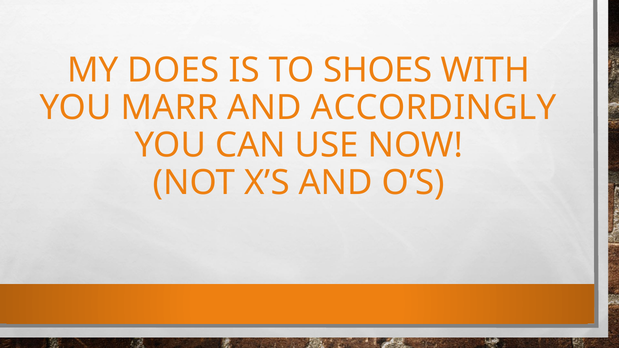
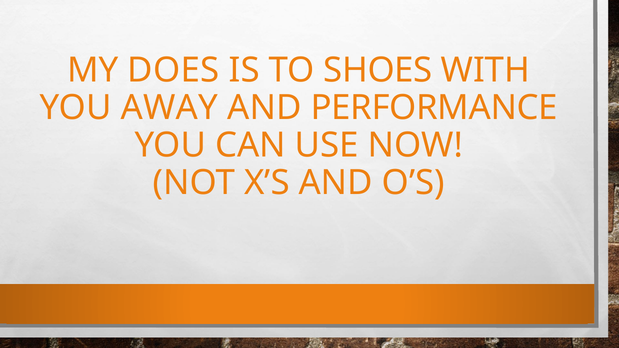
MARR: MARR -> AWAY
ACCORDINGLY: ACCORDINGLY -> PERFORMANCE
